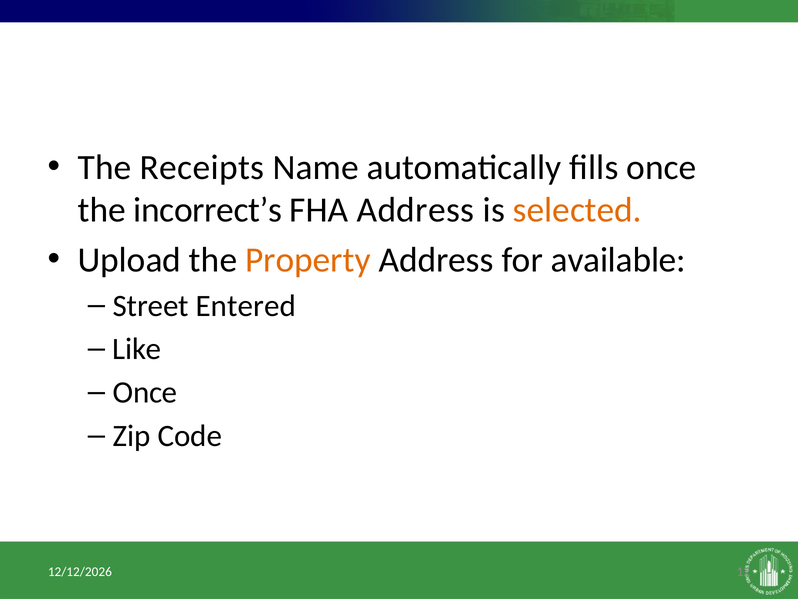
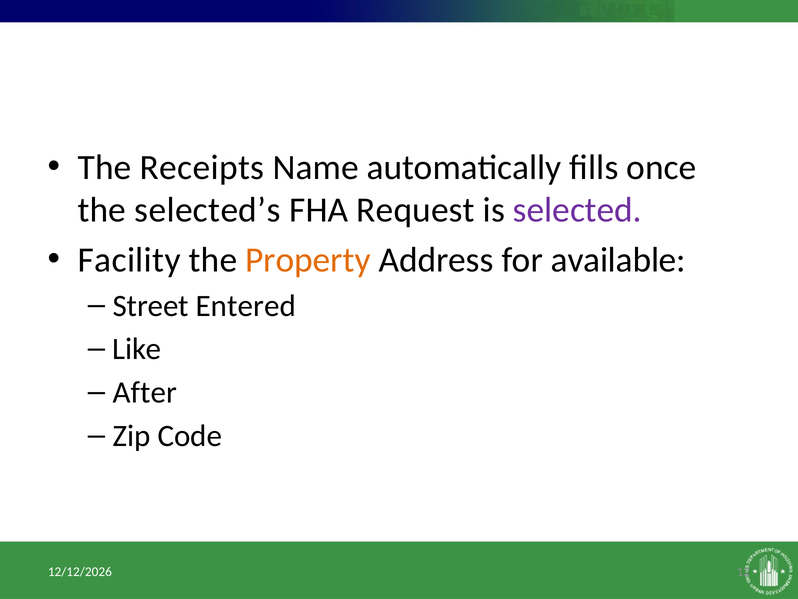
incorrect’s: incorrect’s -> selected’s
FHA Address: Address -> Request
selected colour: orange -> purple
Upload: Upload -> Facility
Once at (145, 392): Once -> After
